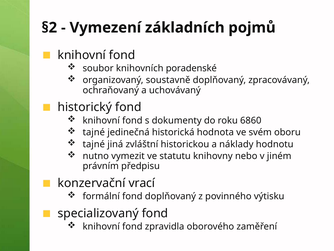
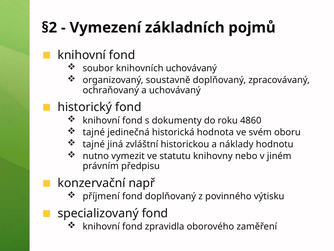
knihovních poradenské: poradenské -> uchovávaný
6860: 6860 -> 4860
vrací: vrací -> např
formální: formální -> příjmení
